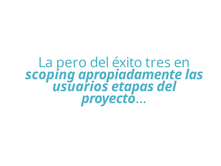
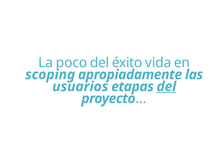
pero: pero -> poco
tres: tres -> vida
del at (166, 86) underline: none -> present
